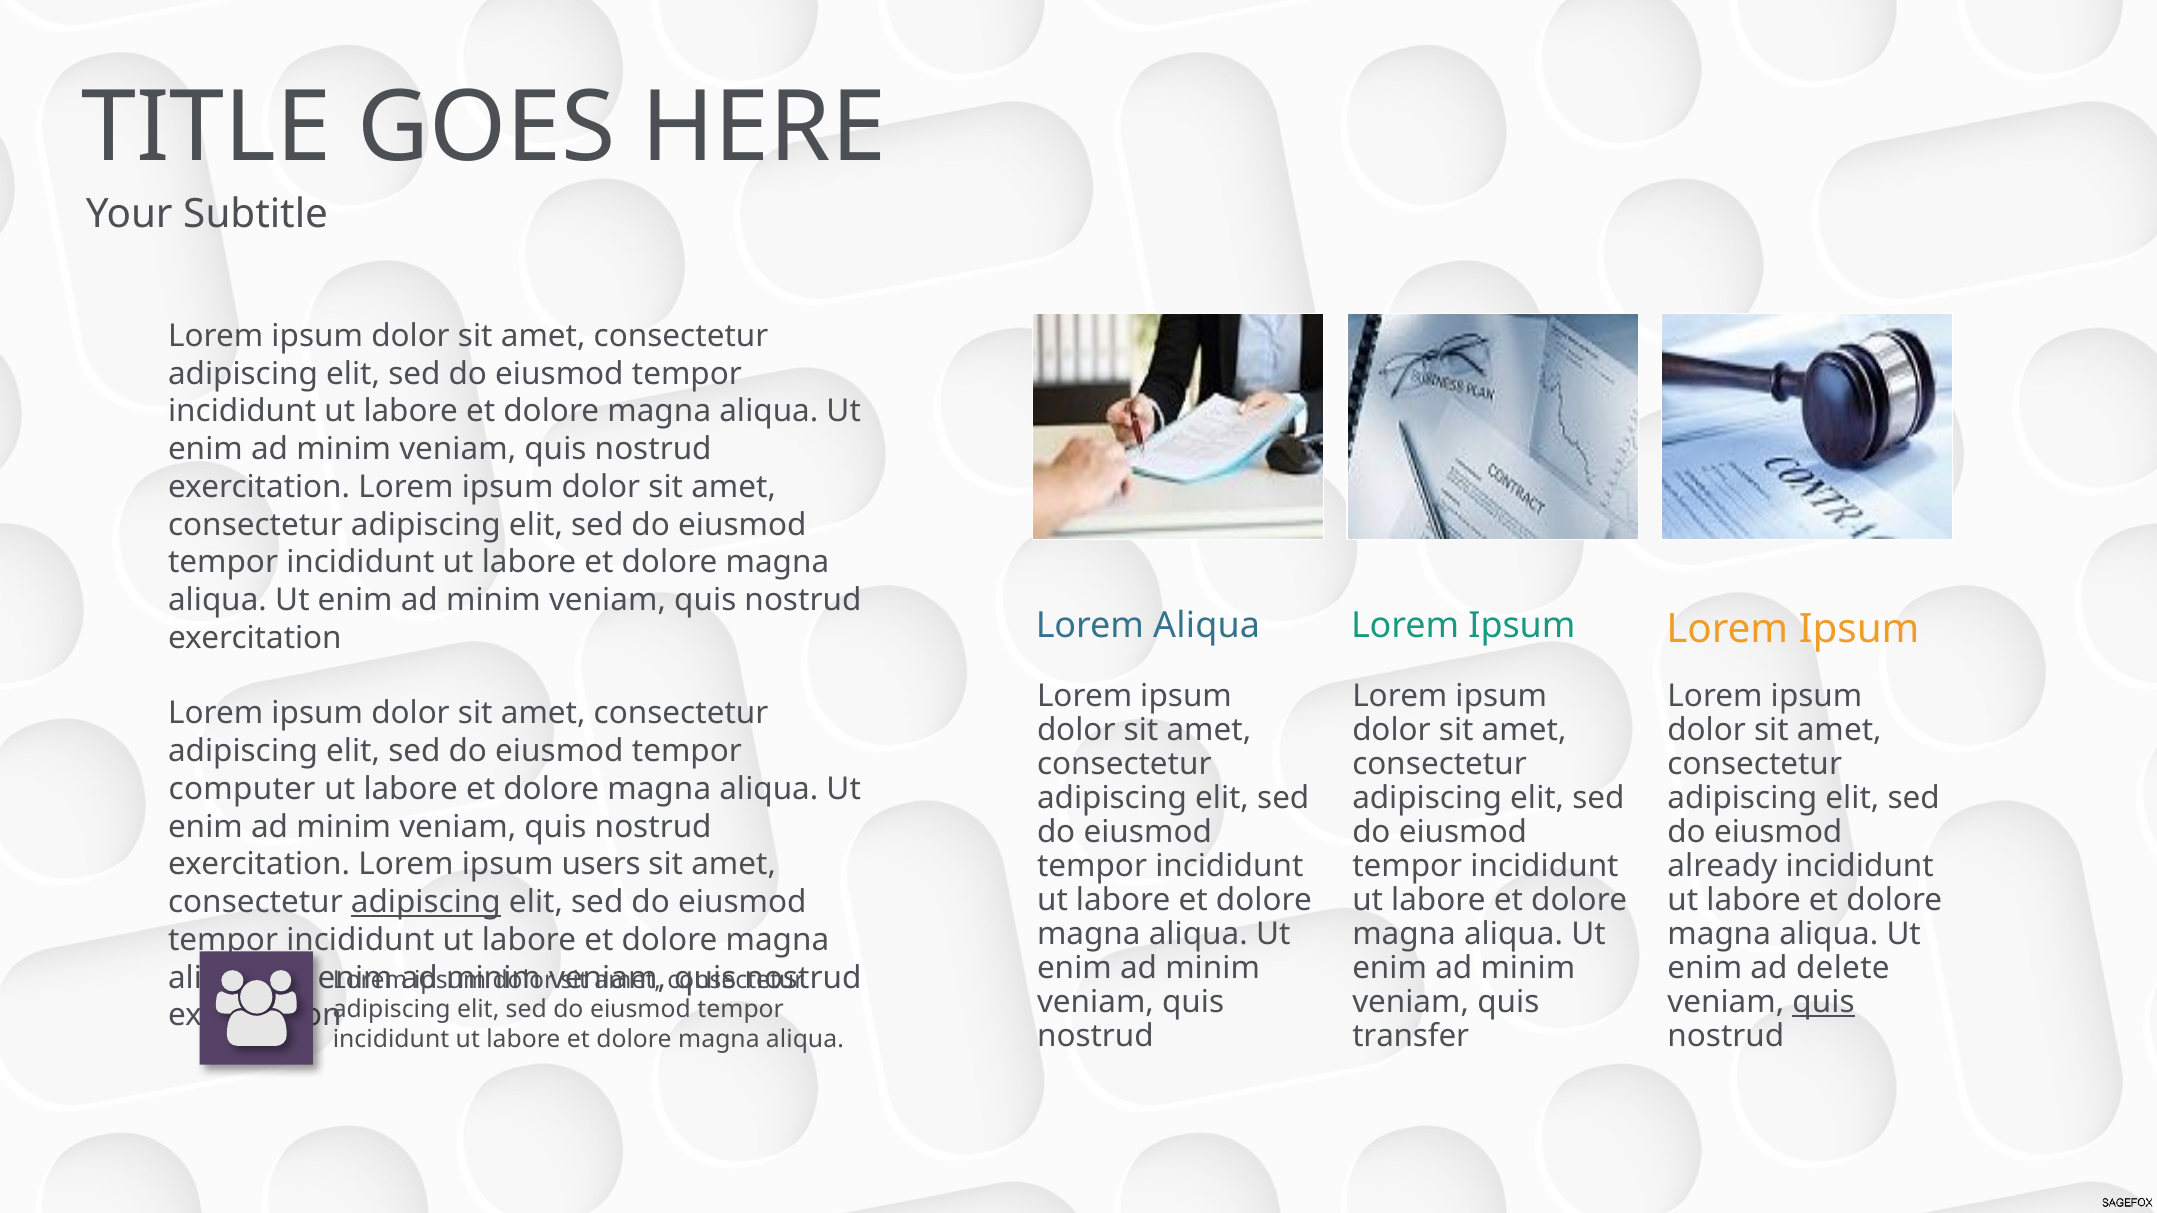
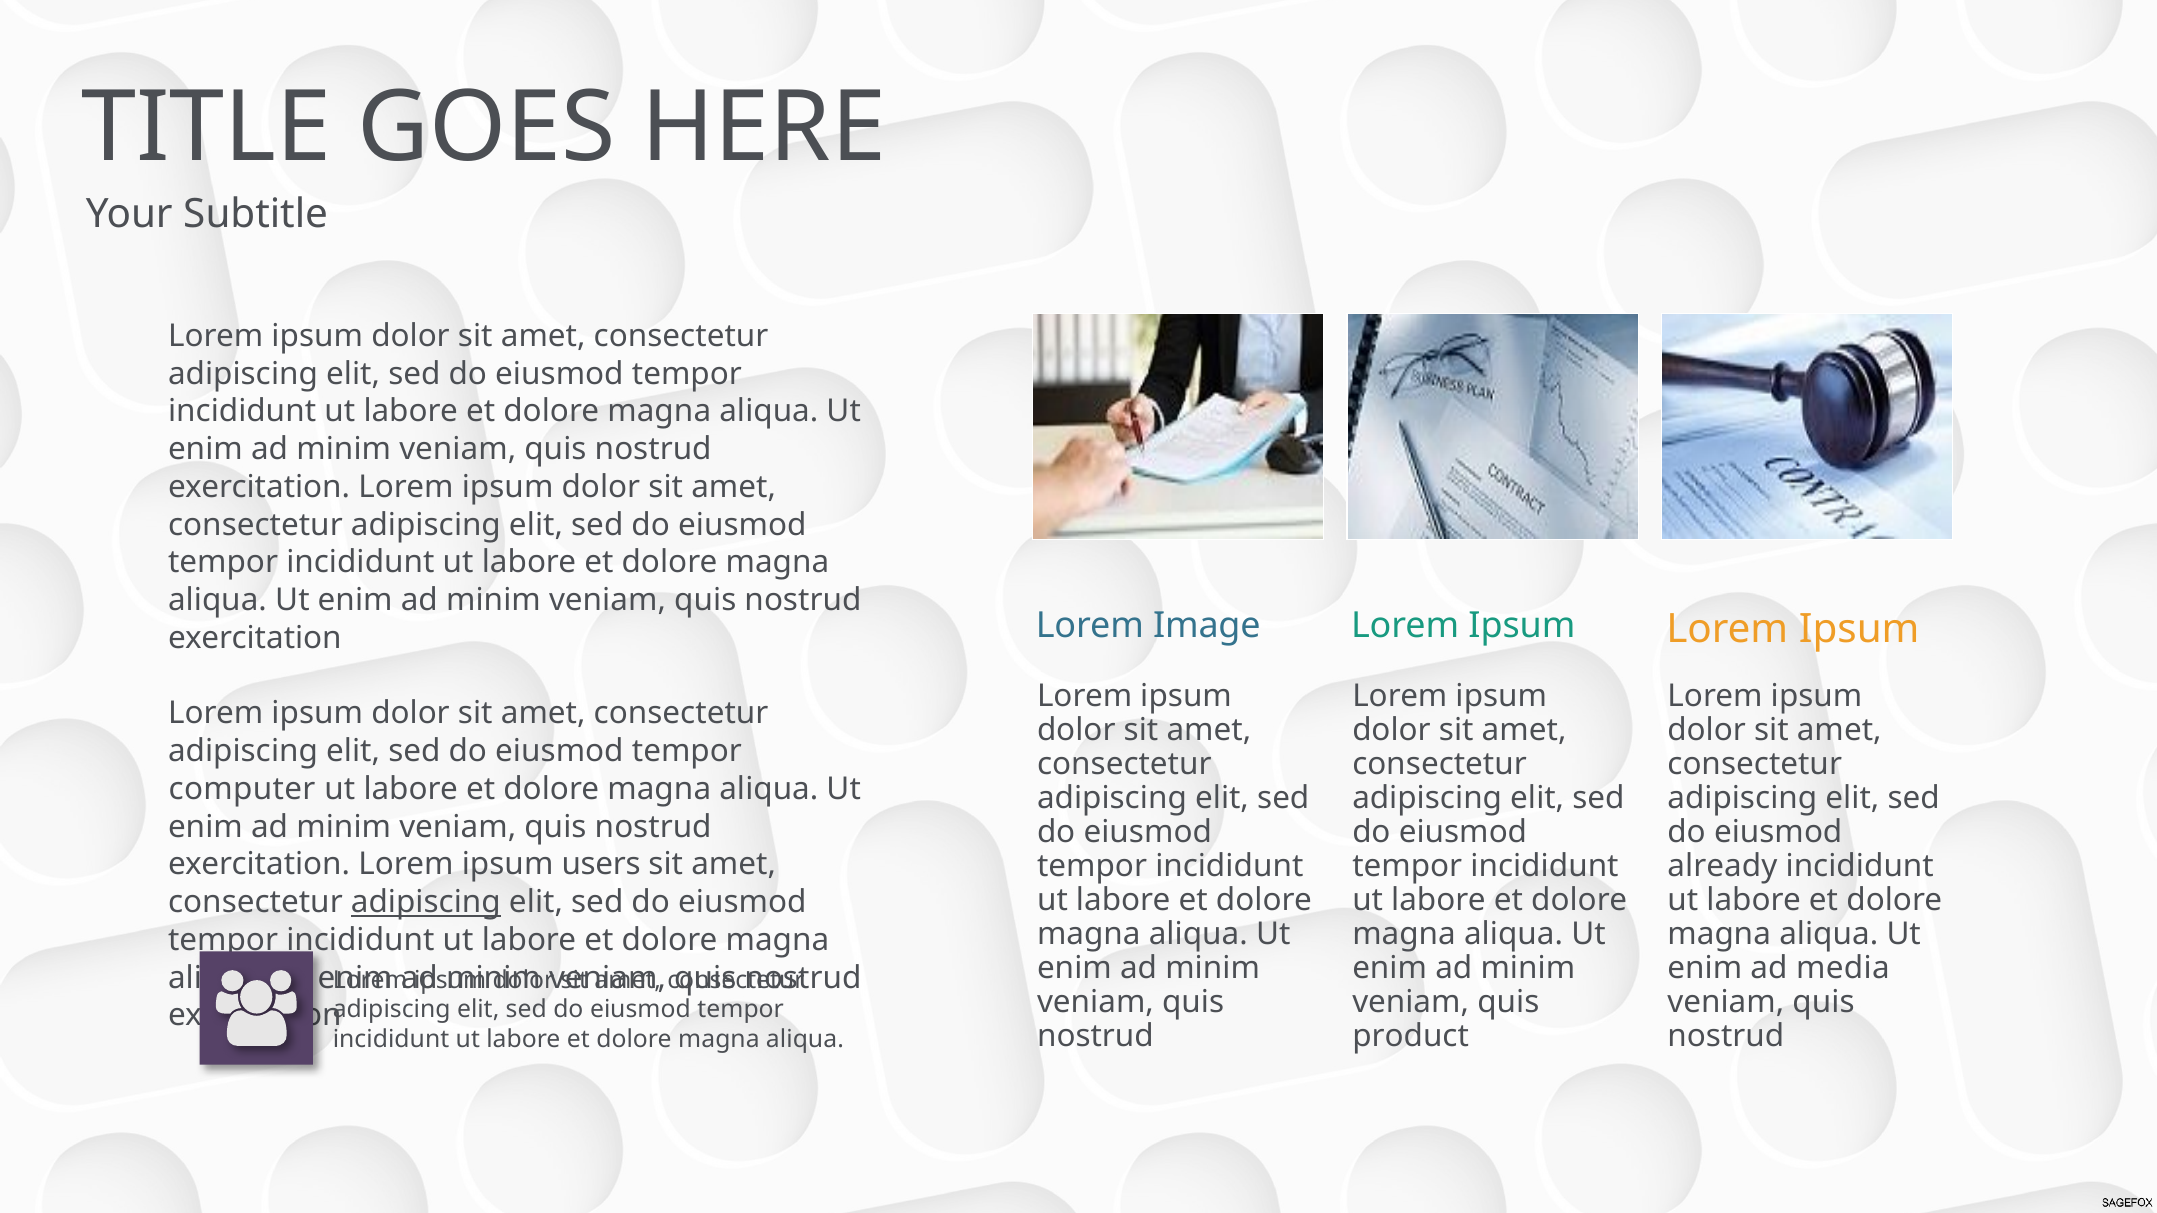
Lorem Aliqua: Aliqua -> Image
delete: delete -> media
quis at (1824, 1002) underline: present -> none
transfer: transfer -> product
